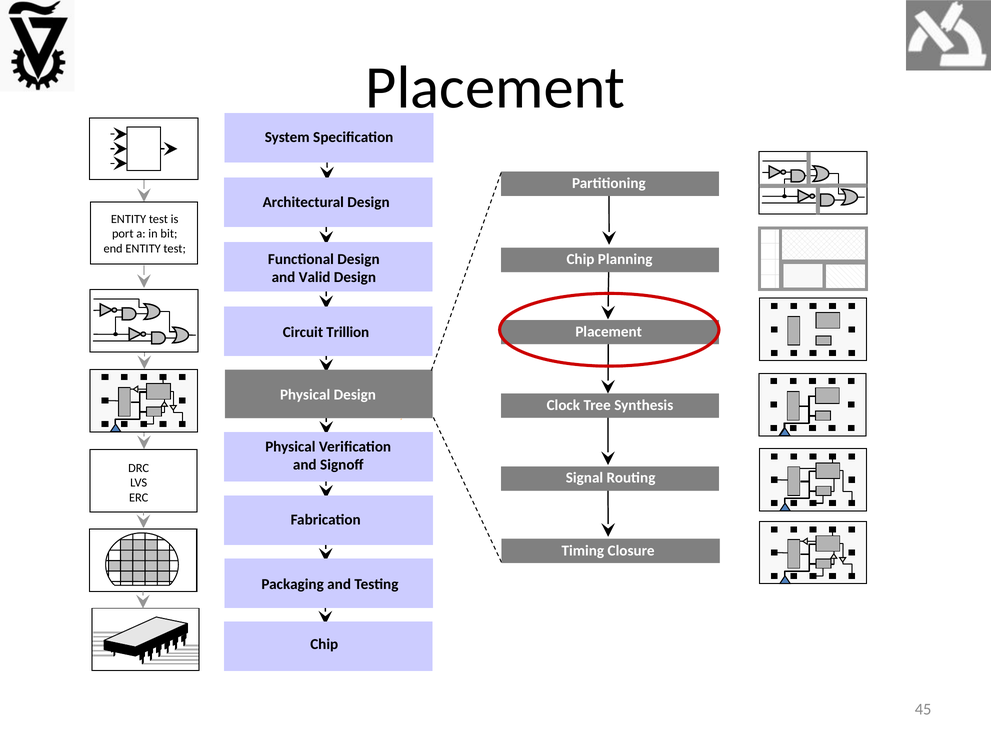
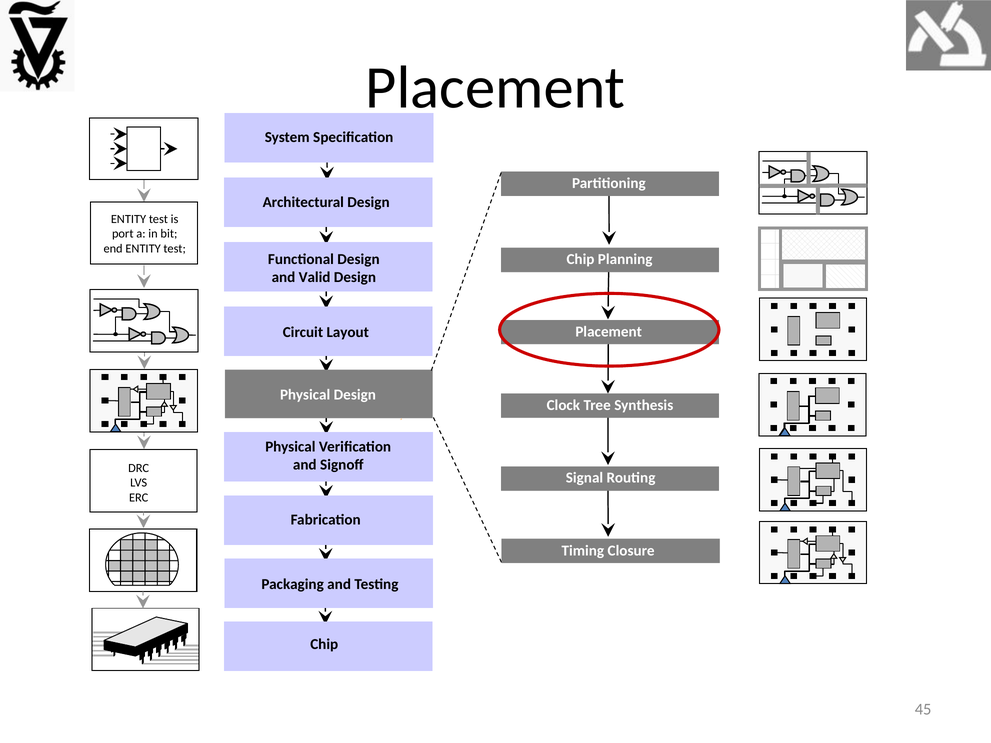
Trillion: Trillion -> Layout
